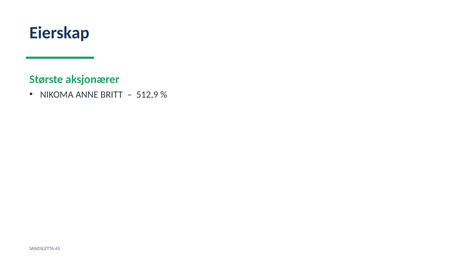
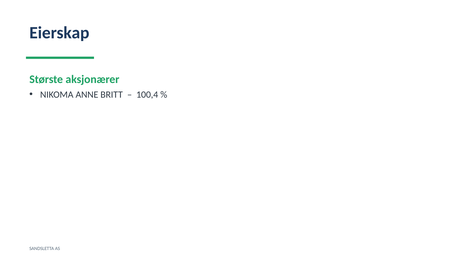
512,9: 512,9 -> 100,4
